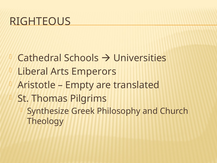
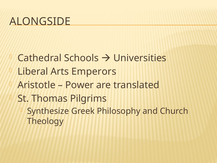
RIGHTEOUS: RIGHTEOUS -> ALONGSIDE
Empty: Empty -> Power
